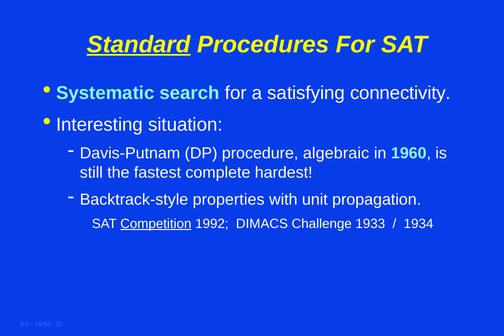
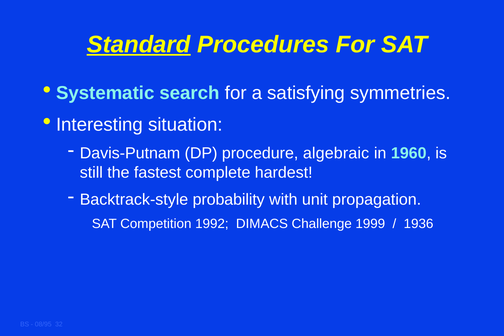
connectivity: connectivity -> symmetries
properties: properties -> probability
Competition underline: present -> none
1933: 1933 -> 1999
1934: 1934 -> 1936
